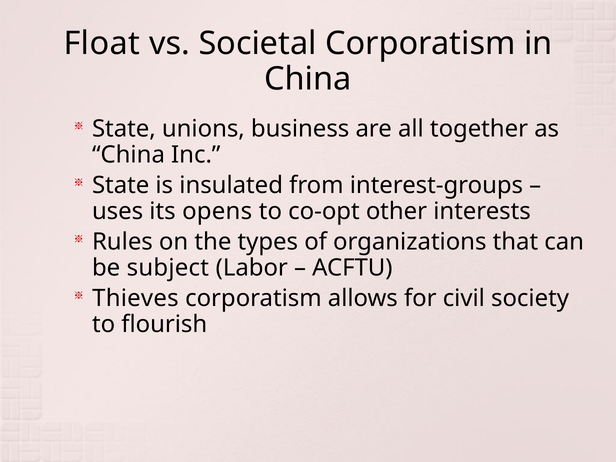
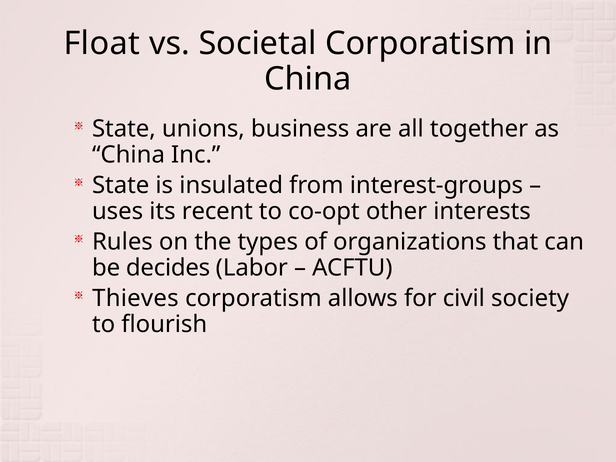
opens: opens -> recent
subject: subject -> decides
